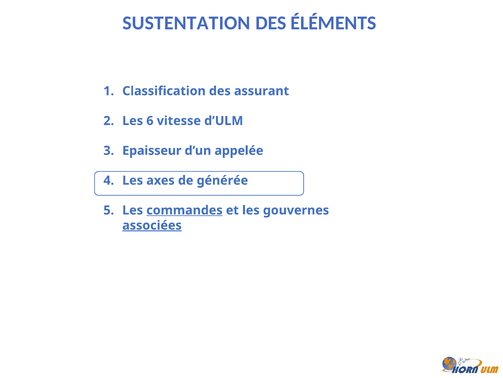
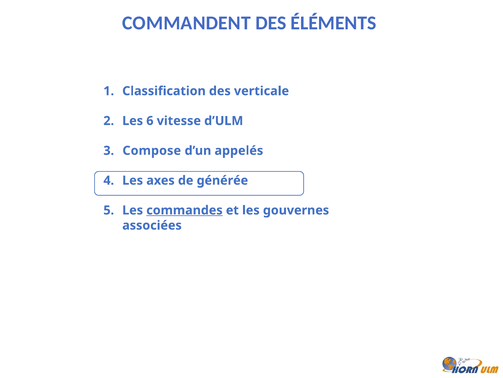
SUSTENTATION: SUSTENTATION -> COMMANDENT
assurant: assurant -> verticale
Epaisseur: Epaisseur -> Compose
appelée: appelée -> appelés
associées underline: present -> none
